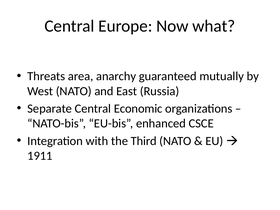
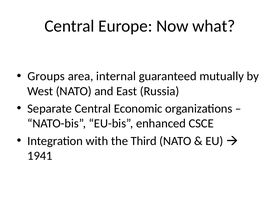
Threats: Threats -> Groups
anarchy: anarchy -> internal
1911: 1911 -> 1941
